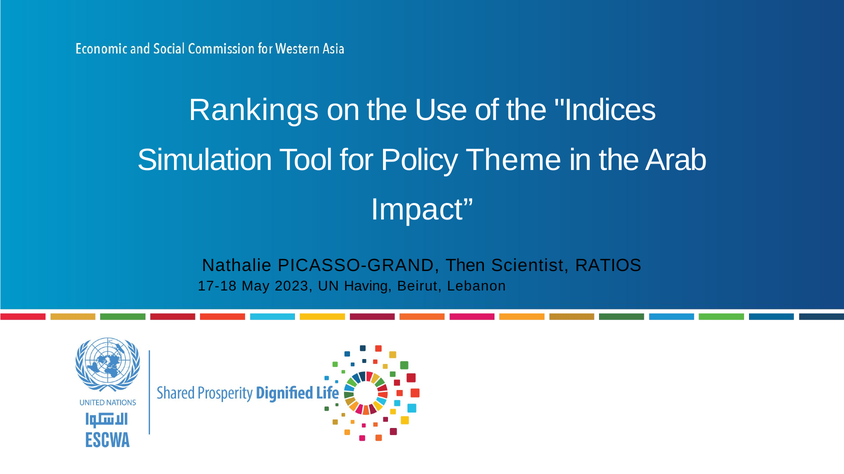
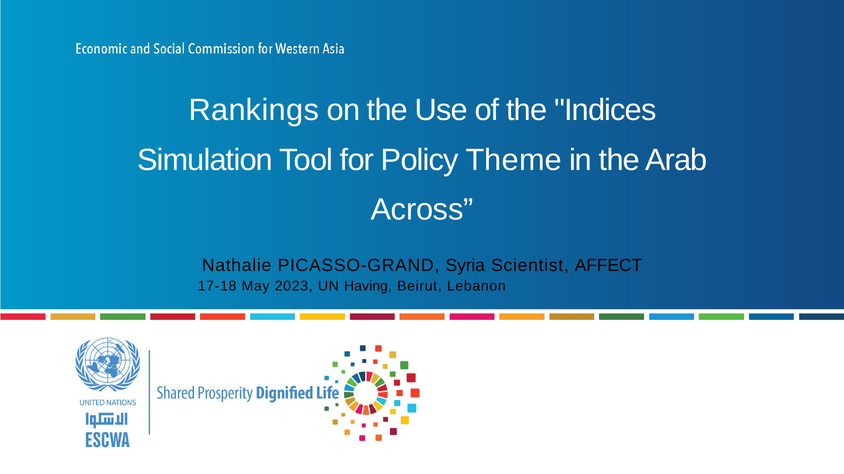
Impact: Impact -> Across
Then: Then -> Syria
RATIOS: RATIOS -> AFFECT
